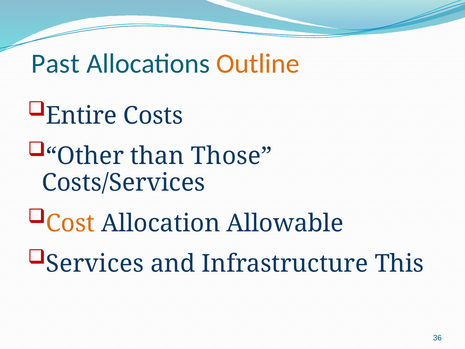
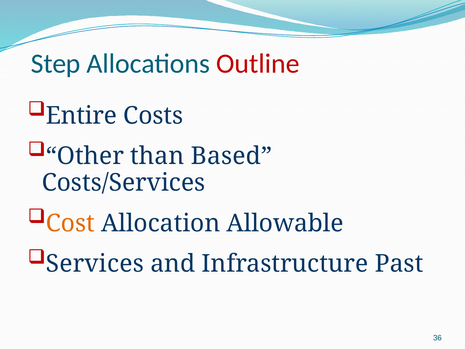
Past: Past -> Step
Outline colour: orange -> red
Those: Those -> Based
This: This -> Past
